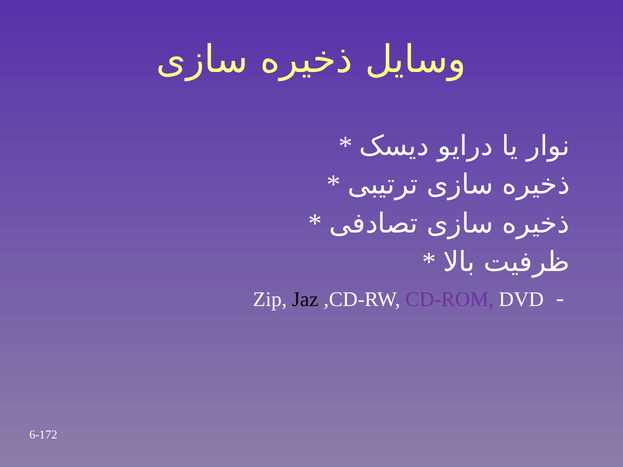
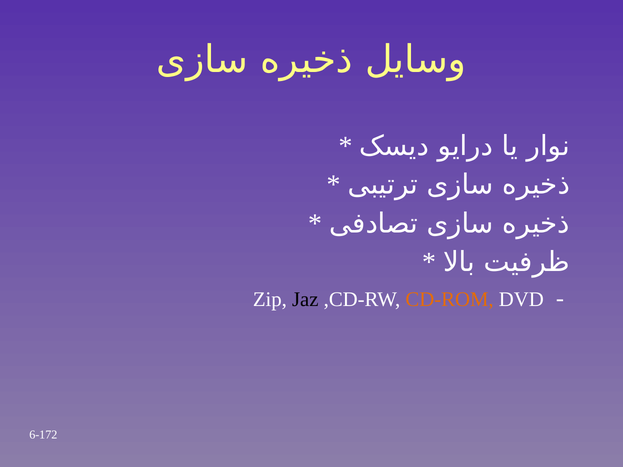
CD-ROM colour: purple -> orange
